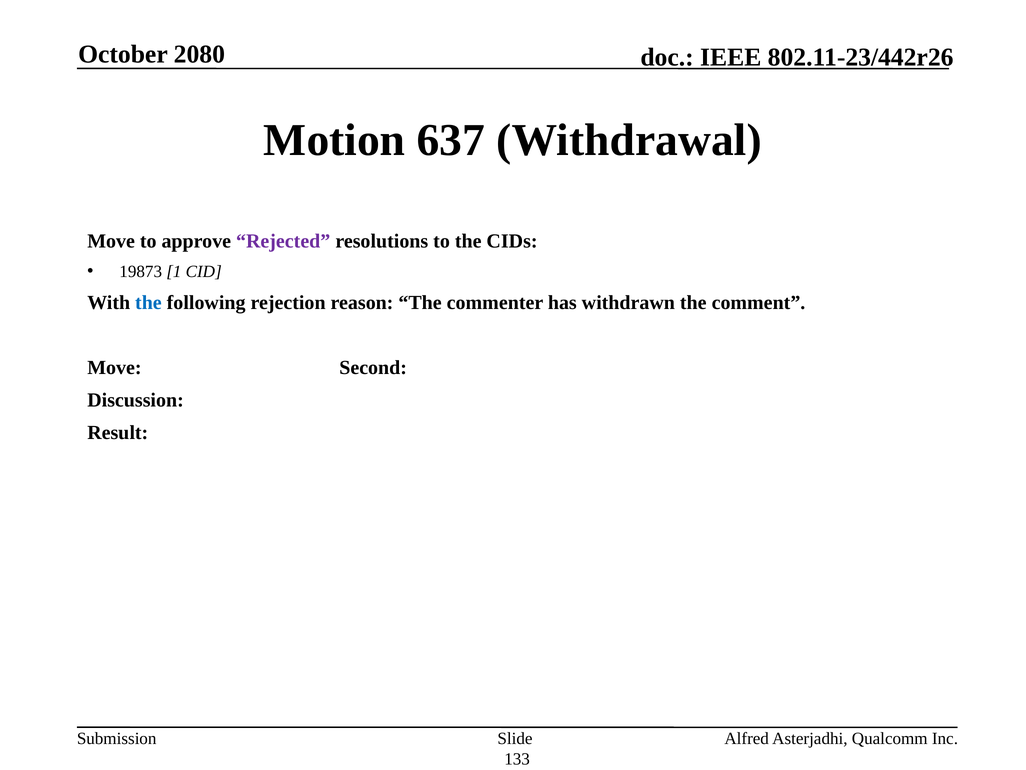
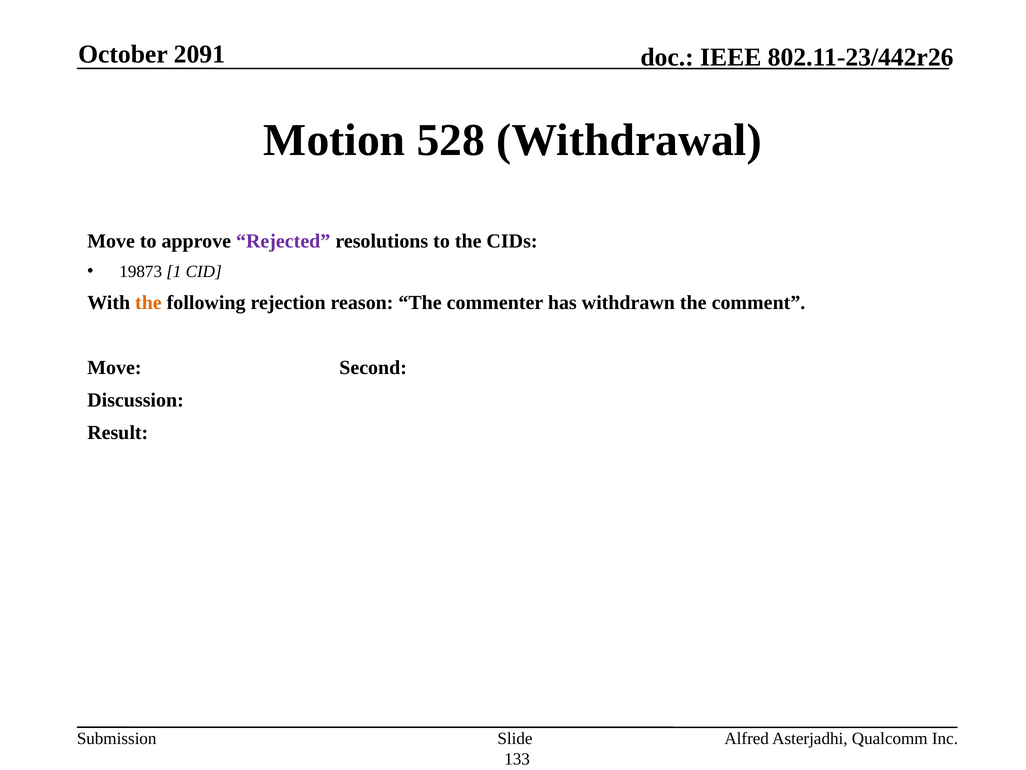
2080: 2080 -> 2091
637: 637 -> 528
the at (148, 302) colour: blue -> orange
